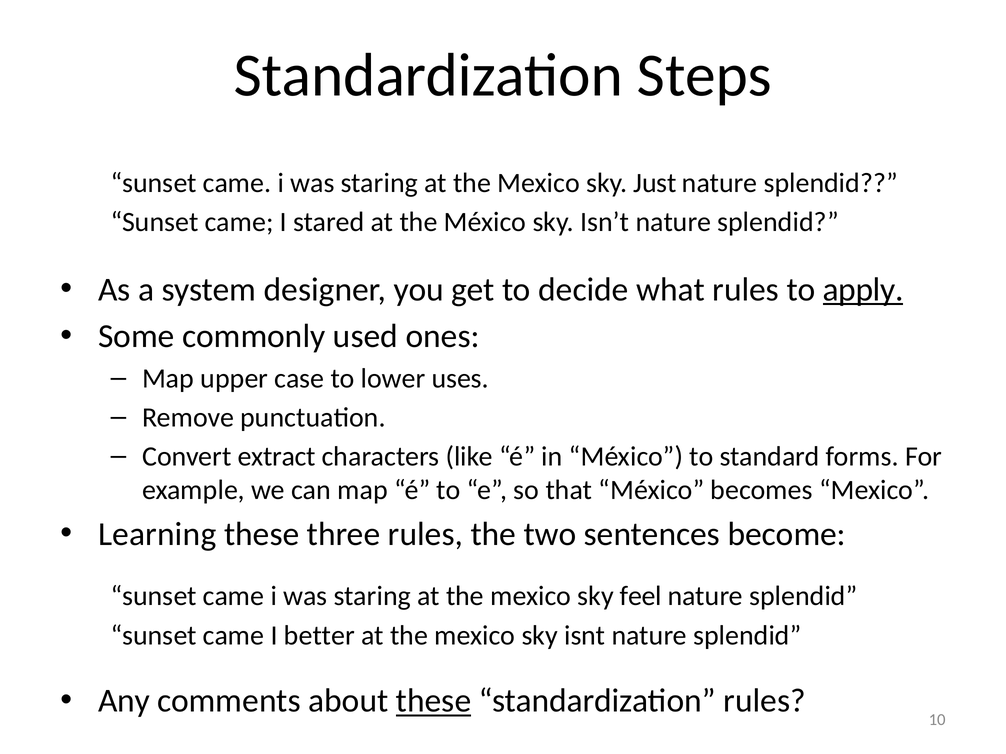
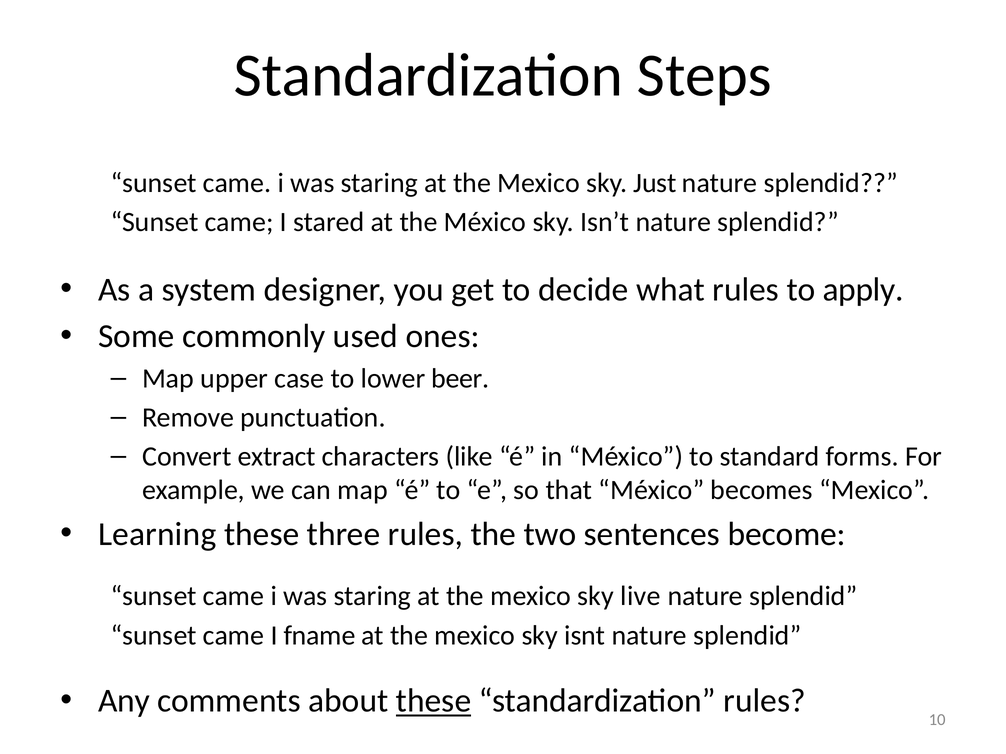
apply underline: present -> none
uses: uses -> beer
feel: feel -> live
better: better -> fname
